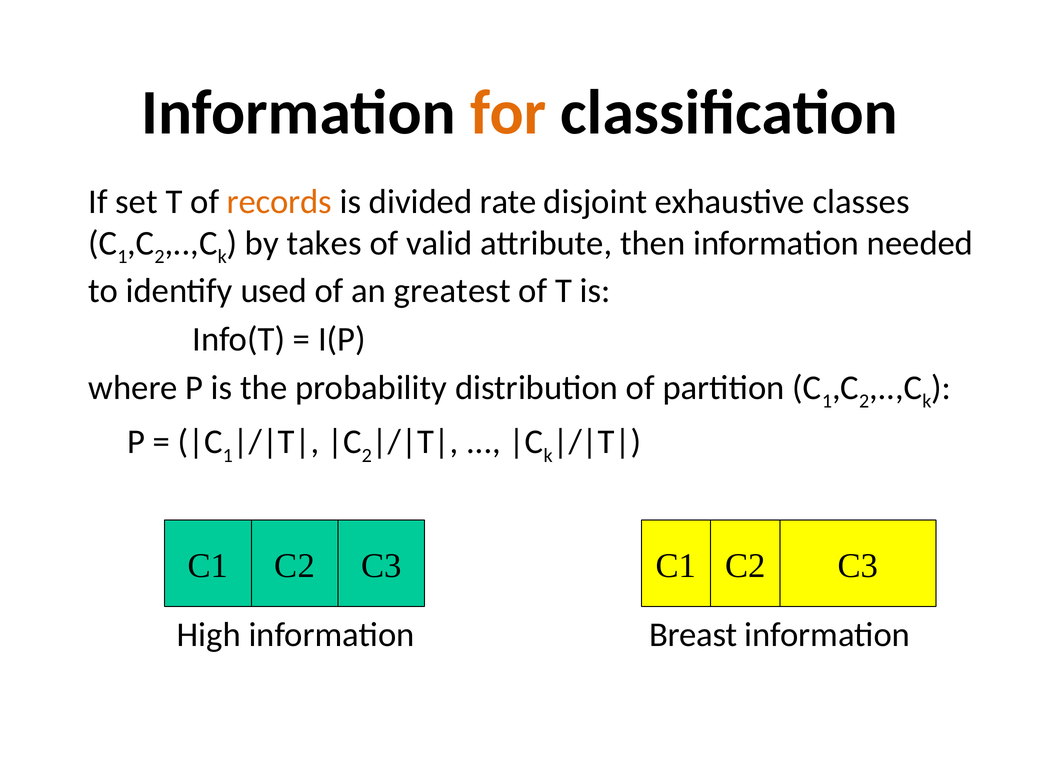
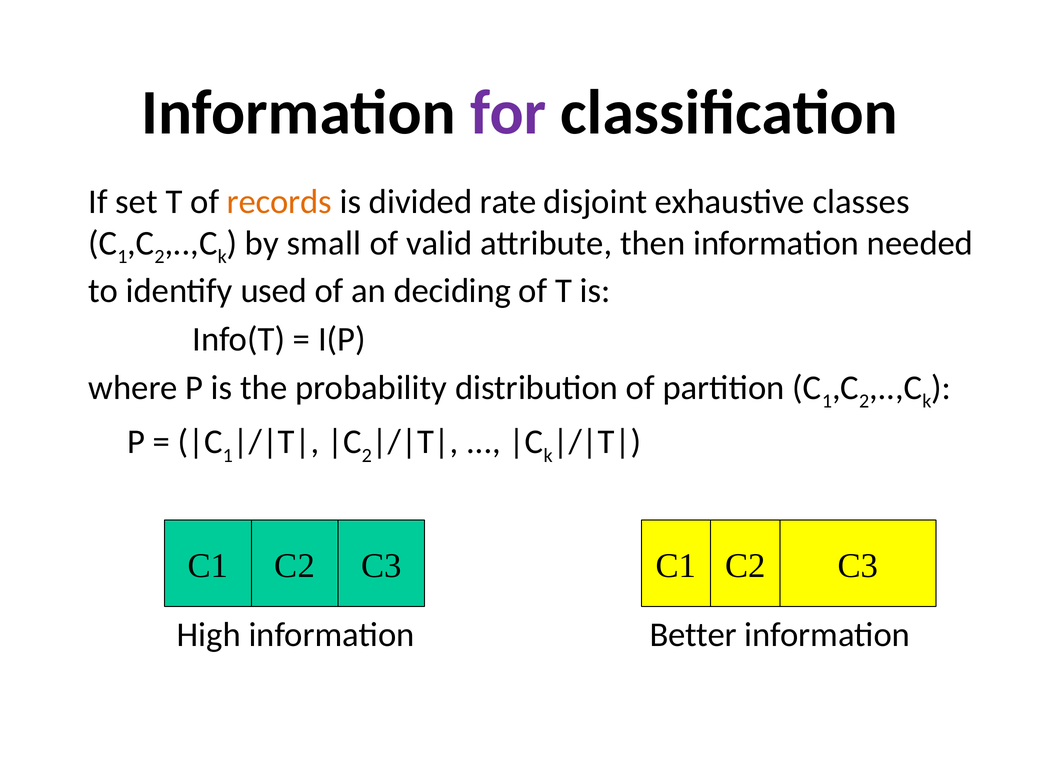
for colour: orange -> purple
takes: takes -> small
greatest: greatest -> deciding
Breast: Breast -> Better
